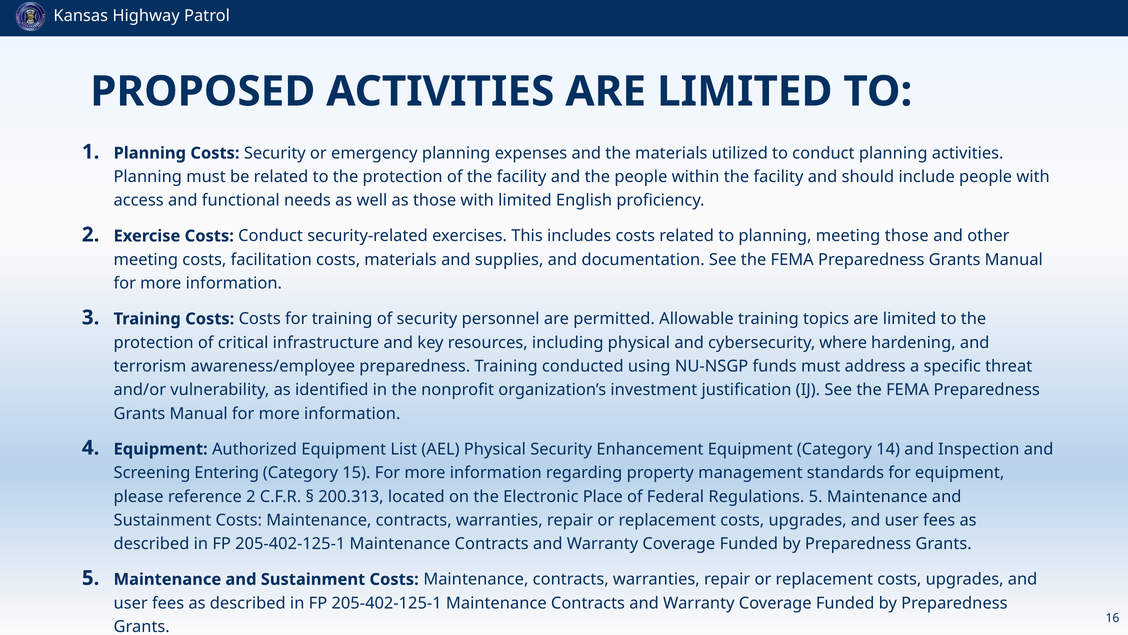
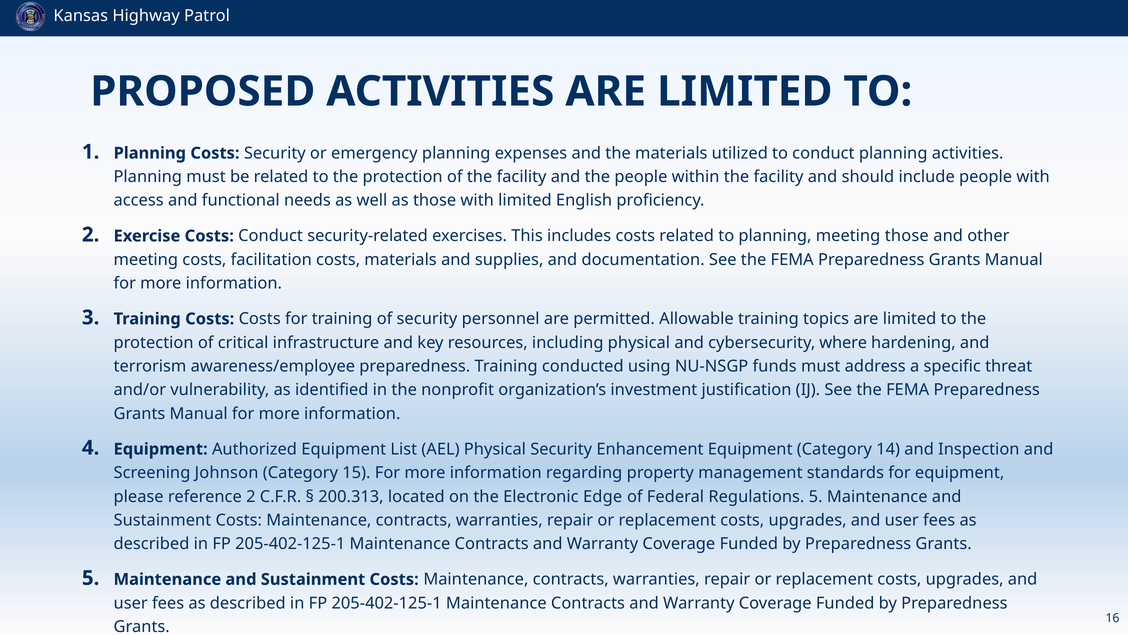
Entering: Entering -> Johnson
Place: Place -> Edge
